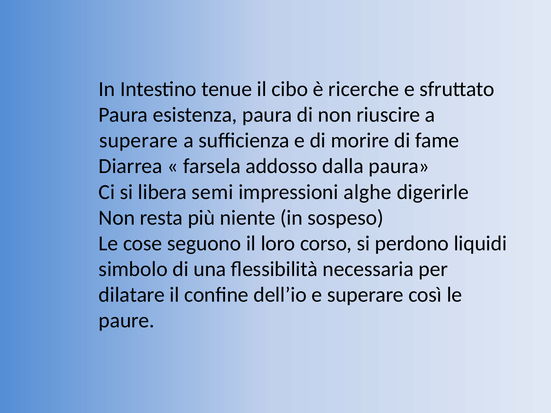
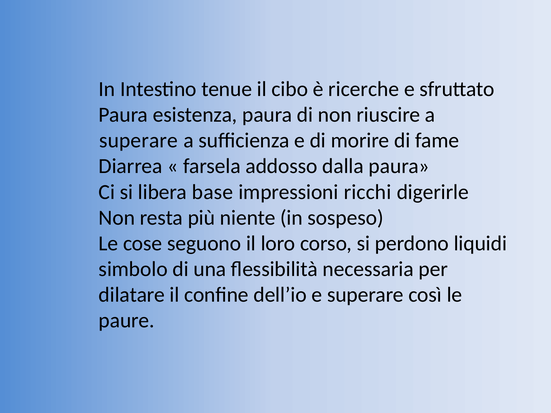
semi: semi -> base
alghe: alghe -> ricchi
